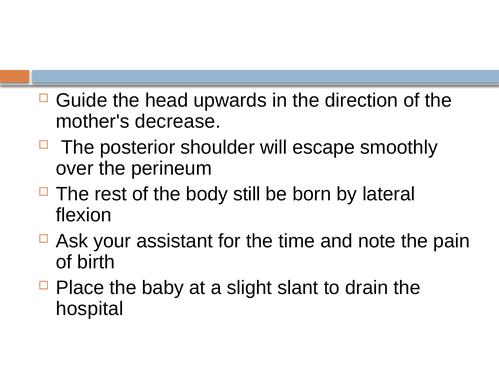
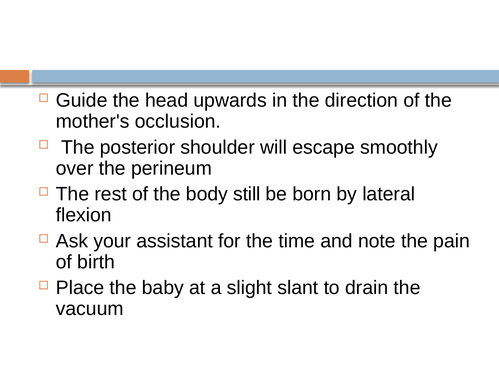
decrease: decrease -> occlusion
hospital: hospital -> vacuum
